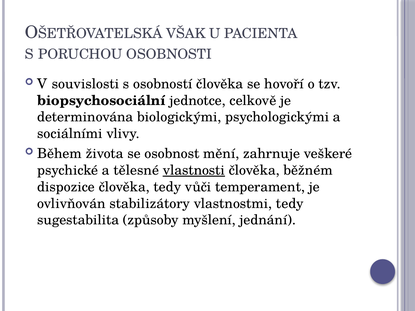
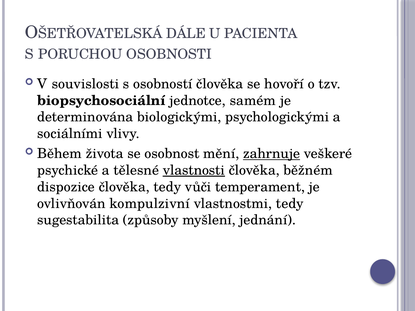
VŠAK: VŠAK -> DÁLE
celkově: celkově -> samém
zahrnuje underline: none -> present
stabilizátory: stabilizátory -> kompulzivní
